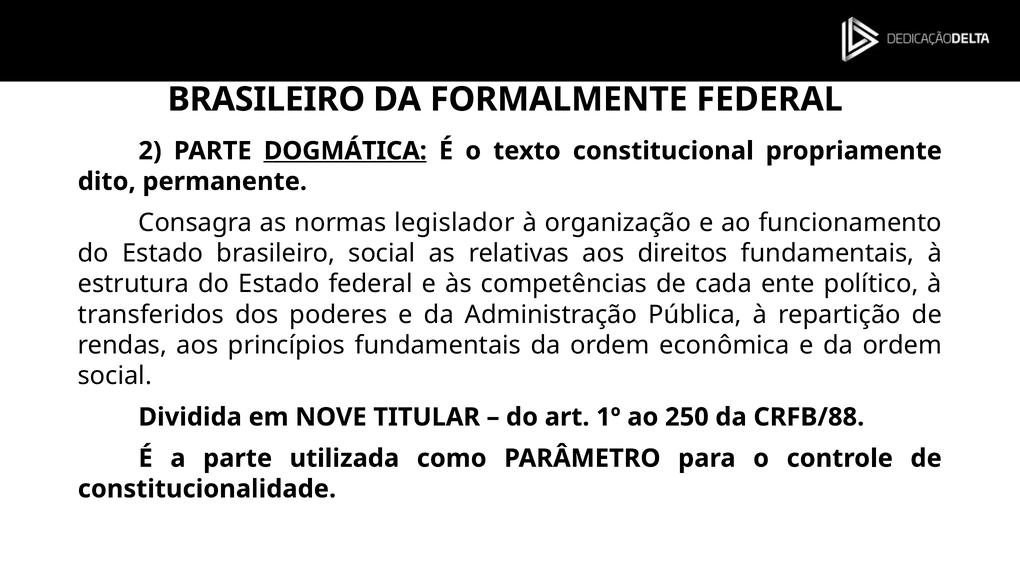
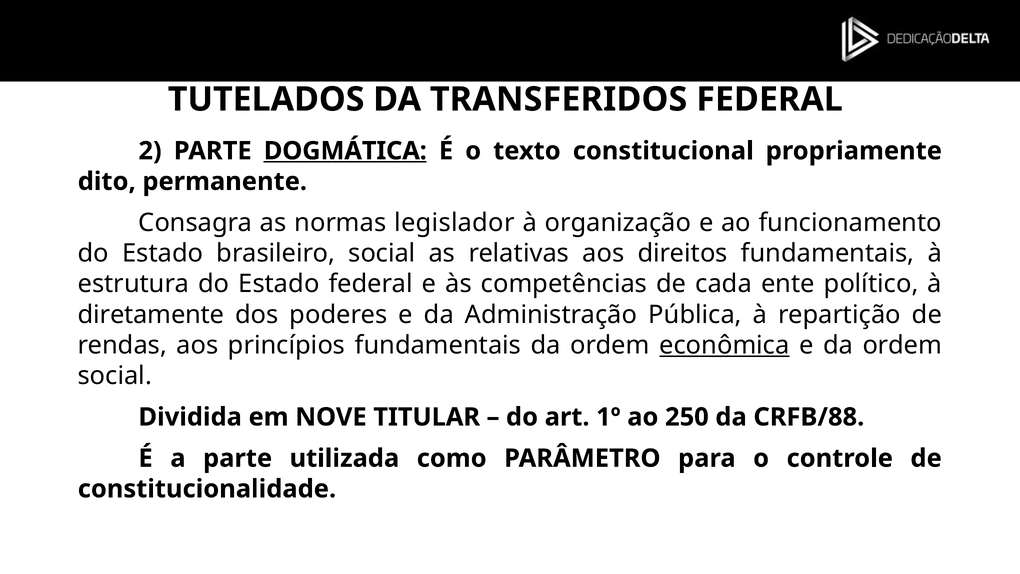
BRASILEIRO at (266, 99): BRASILEIRO -> TUTELADOS
FORMALMENTE: FORMALMENTE -> TRANSFERIDOS
transferidos: transferidos -> diretamente
econômica underline: none -> present
